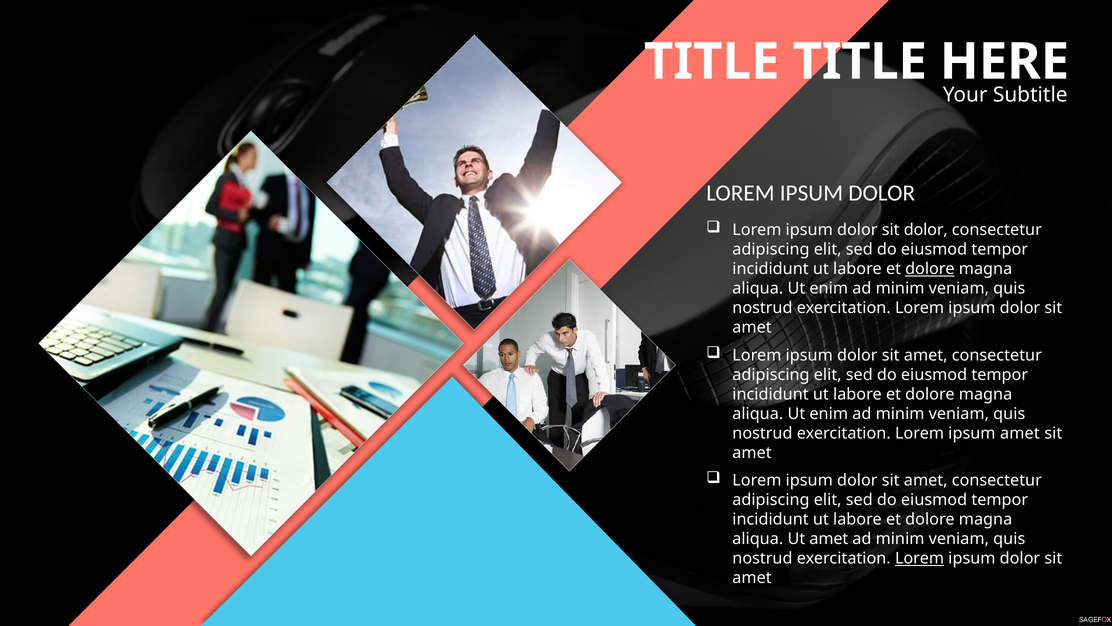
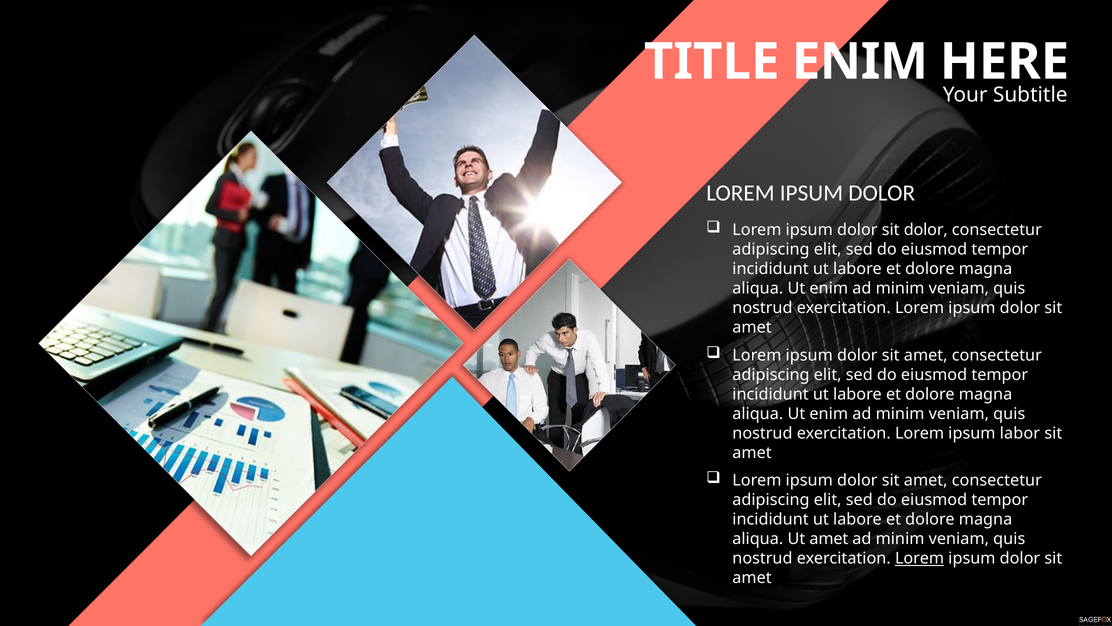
TITLE TITLE: TITLE -> ENIM
dolore at (930, 269) underline: present -> none
ipsum amet: amet -> labor
